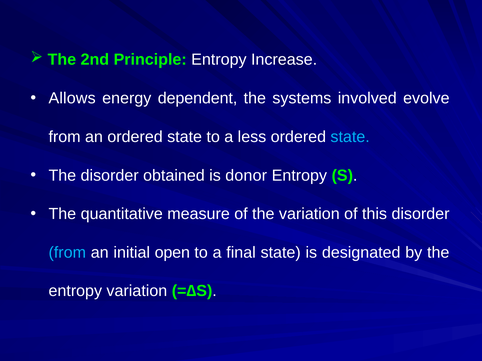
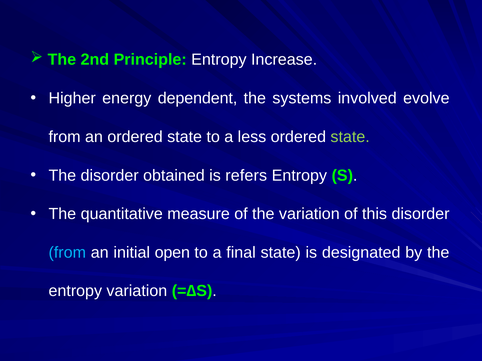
Allows: Allows -> Higher
state at (350, 137) colour: light blue -> light green
donor: donor -> refers
